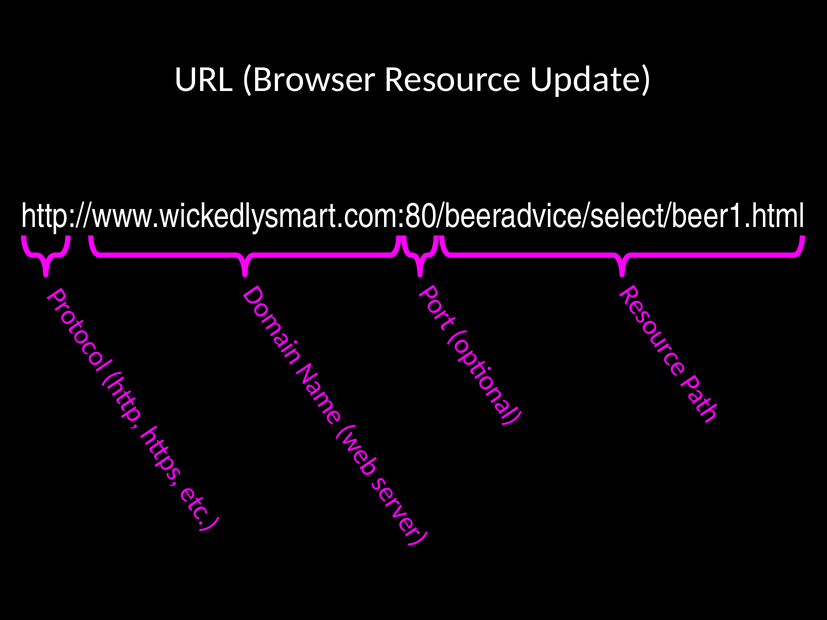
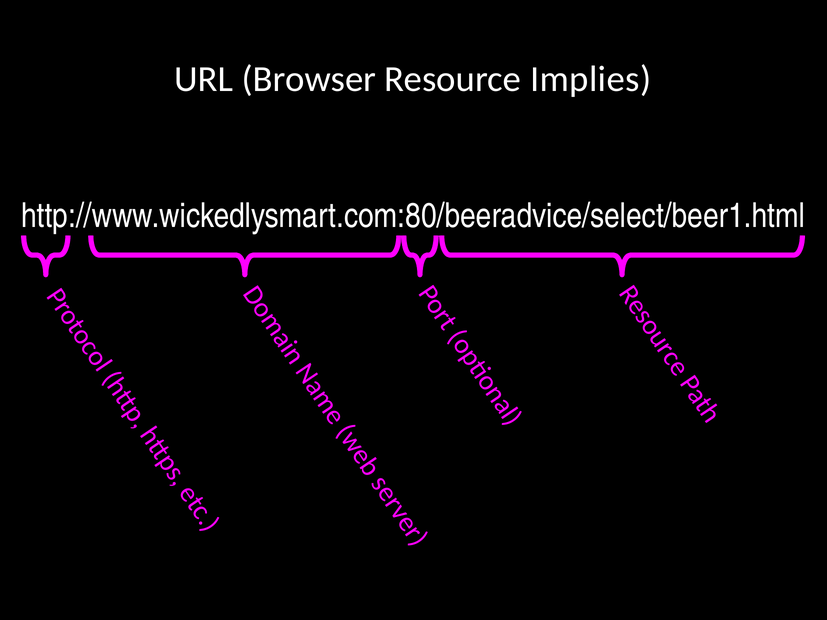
Update: Update -> Implies
